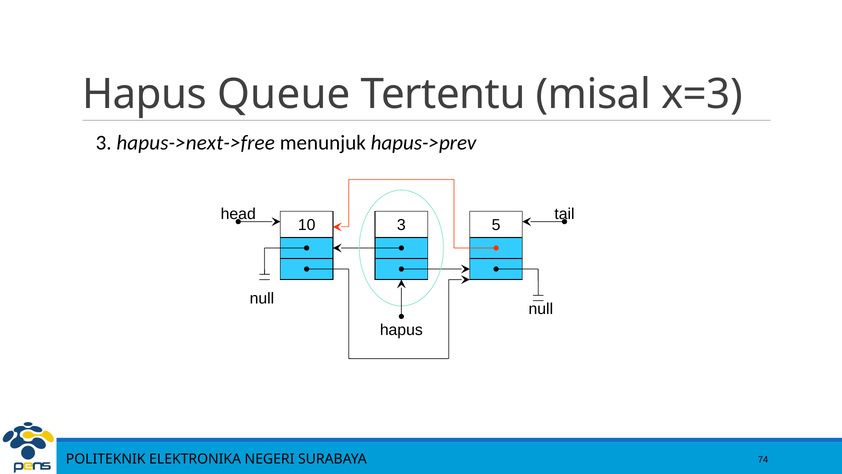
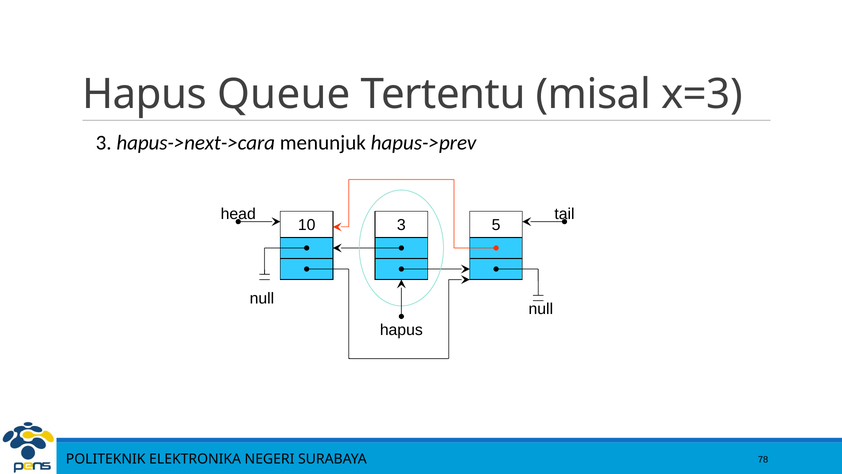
hapus->next->free: hapus->next->free -> hapus->next->cara
74: 74 -> 78
